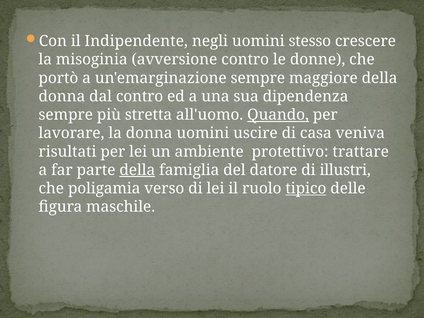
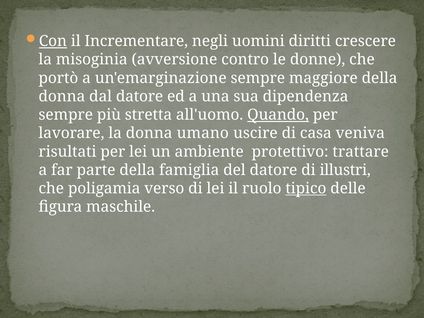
Con underline: none -> present
Indipendente: Indipendente -> Incrementare
stesso: stesso -> diritti
dal contro: contro -> datore
donna uomini: uomini -> umano
della at (137, 170) underline: present -> none
